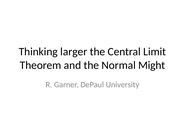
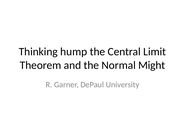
larger: larger -> hump
